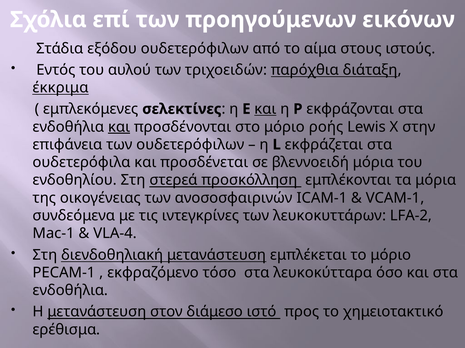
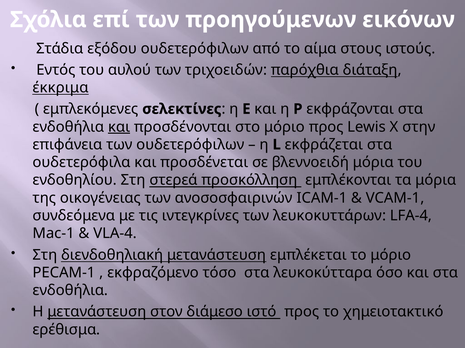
και at (265, 109) underline: present -> none
μόριο ροής: ροής -> προς
LFA-2: LFA-2 -> LFA-4
